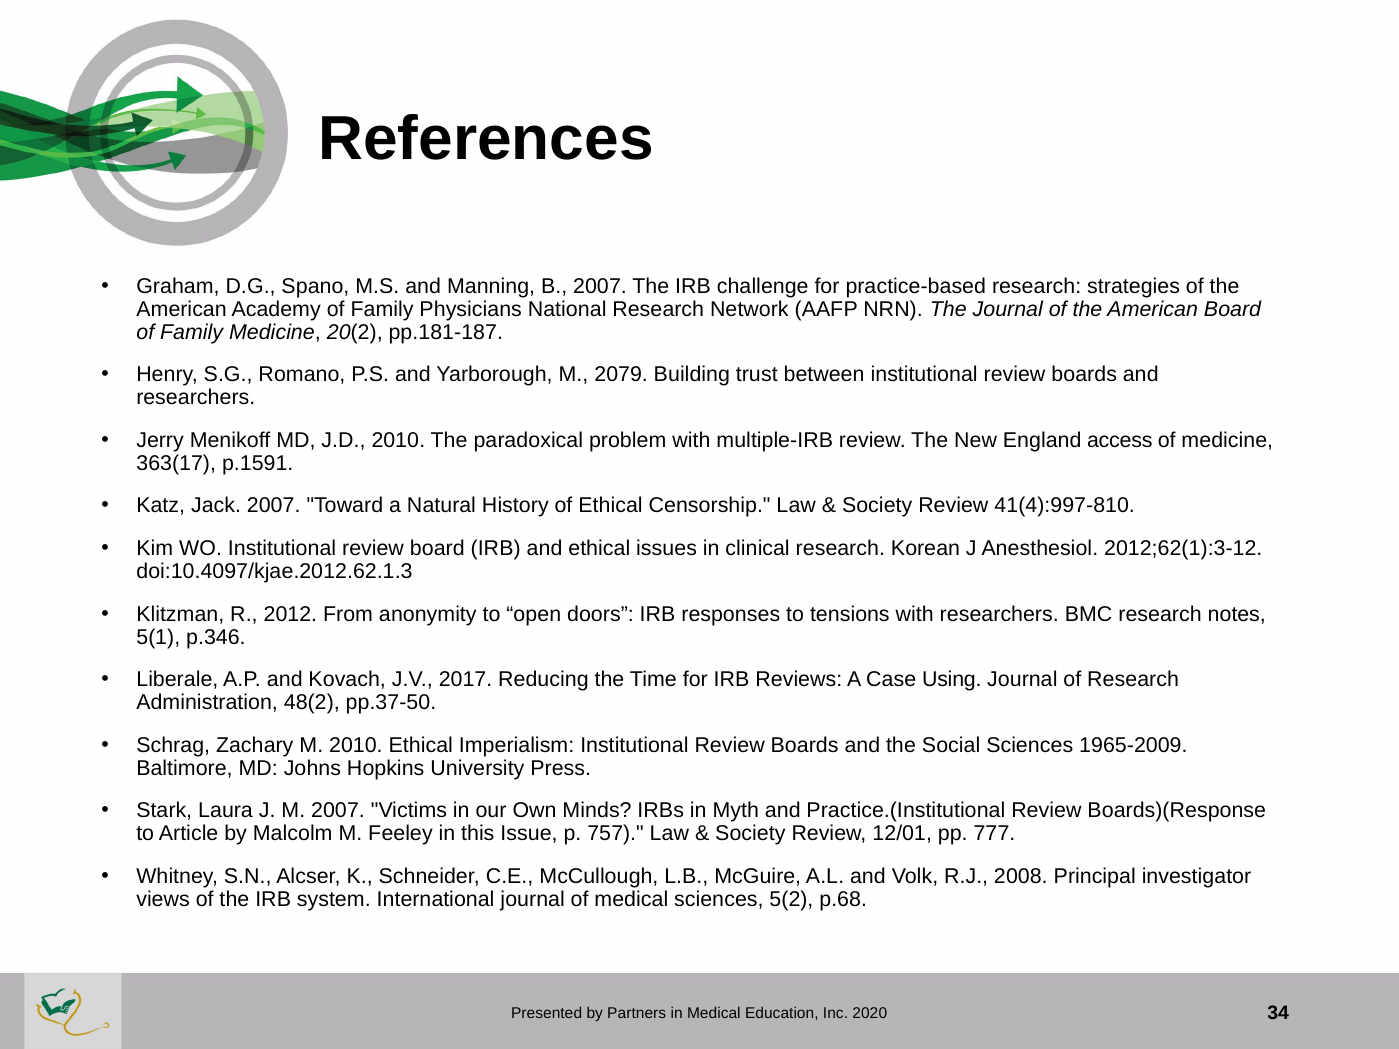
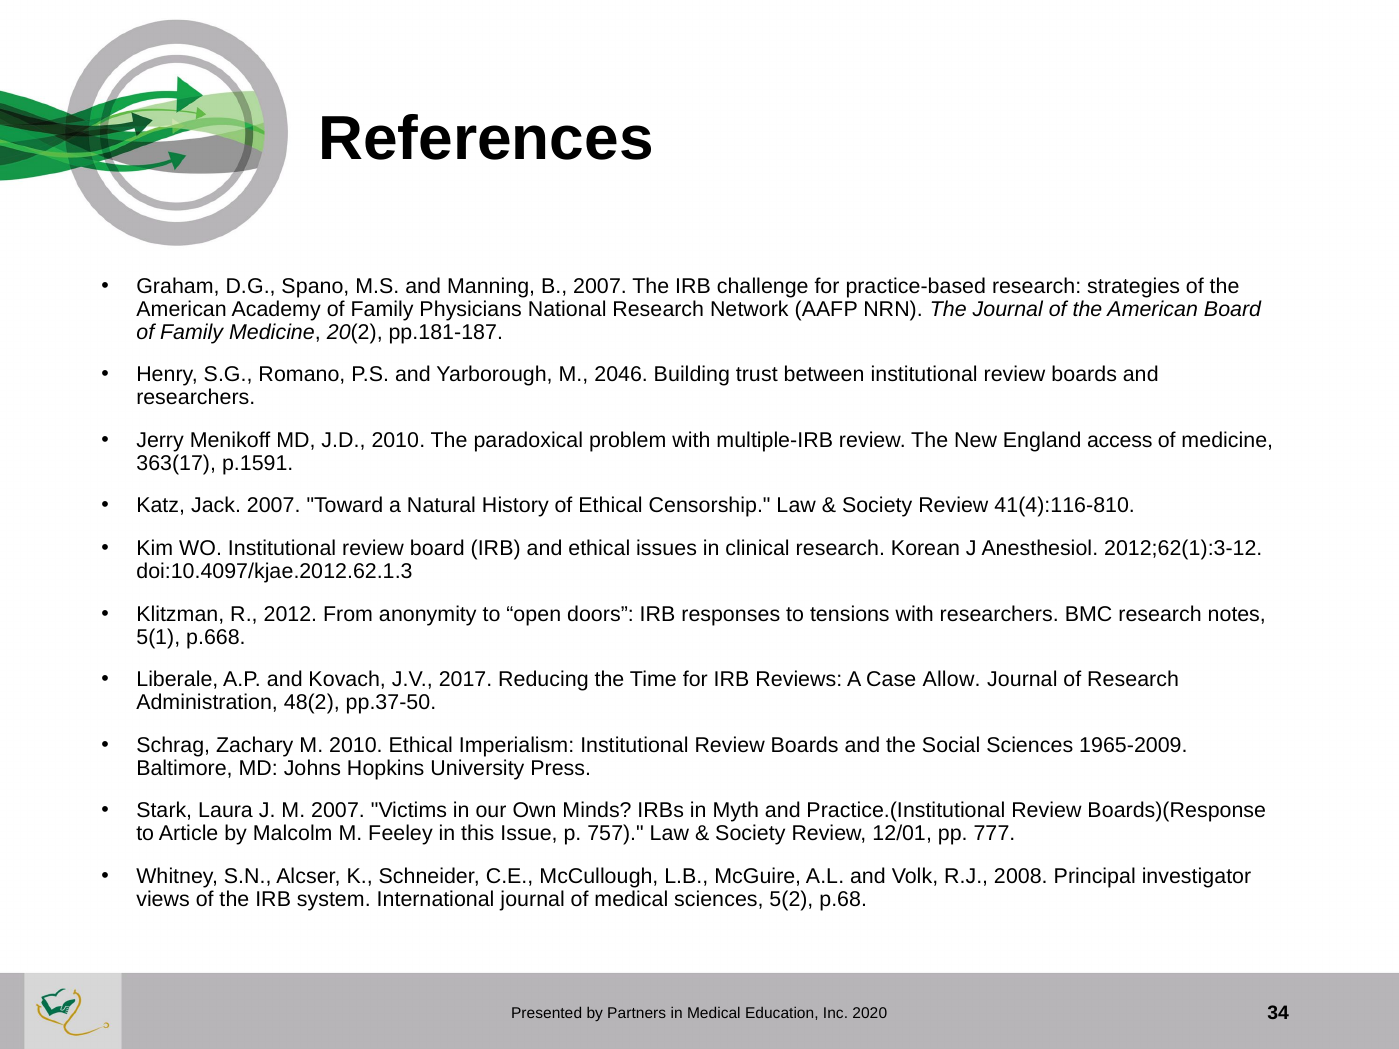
2079: 2079 -> 2046
41(4):997-810: 41(4):997-810 -> 41(4):116-810
p.346: p.346 -> p.668
Using: Using -> Allow
